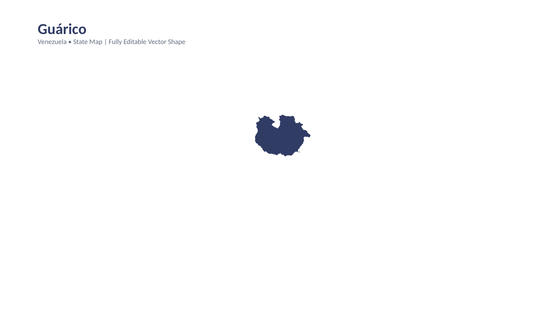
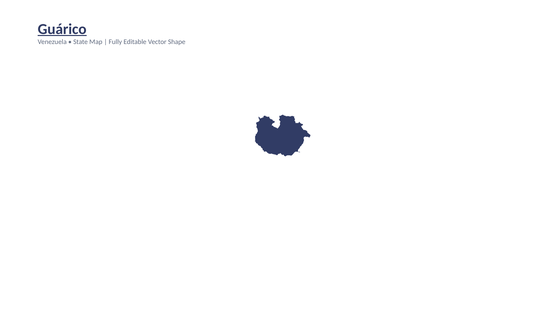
Guárico underline: none -> present
